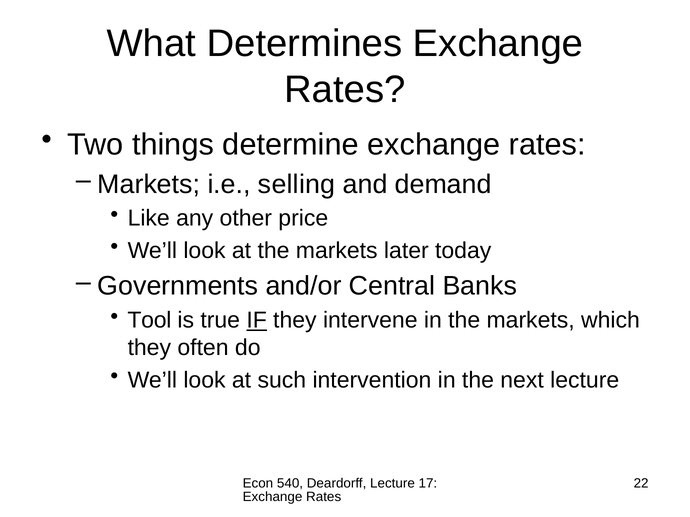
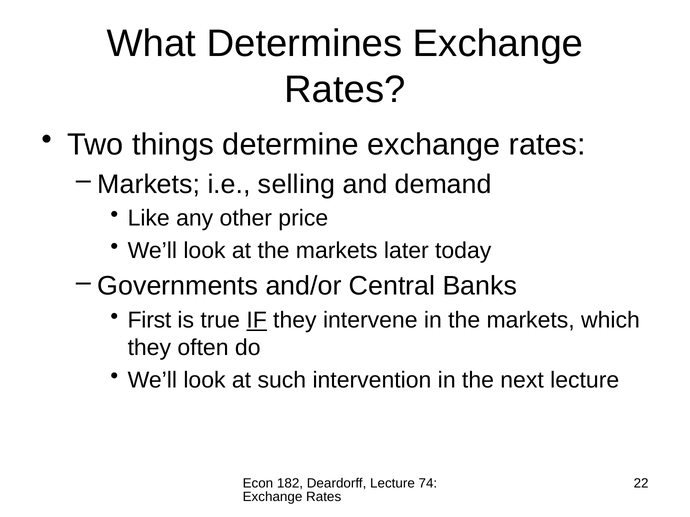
Tool: Tool -> First
540: 540 -> 182
17: 17 -> 74
